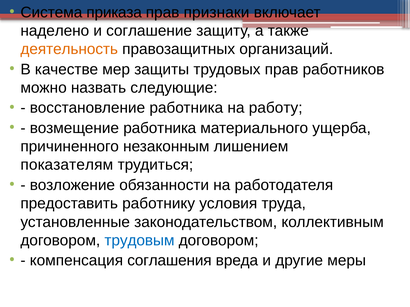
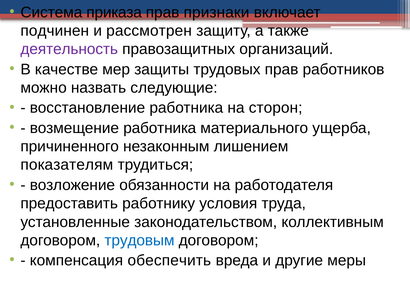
наделено: наделено -> подчинен
соглашение: соглашение -> рассмотрен
деятельность colour: orange -> purple
работу: работу -> сторон
соглашения: соглашения -> обеспечить
